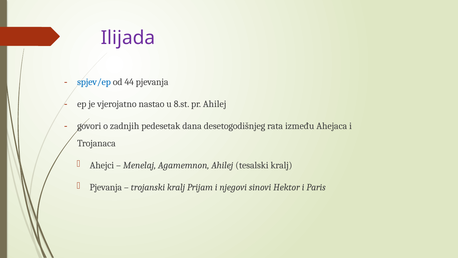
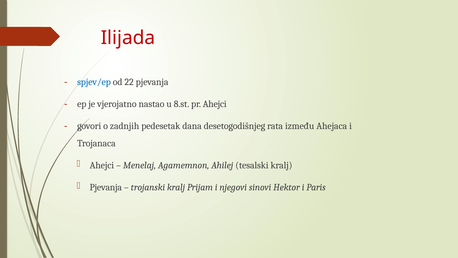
Ilijada colour: purple -> red
44: 44 -> 22
pr Ahilej: Ahilej -> Ahejci
